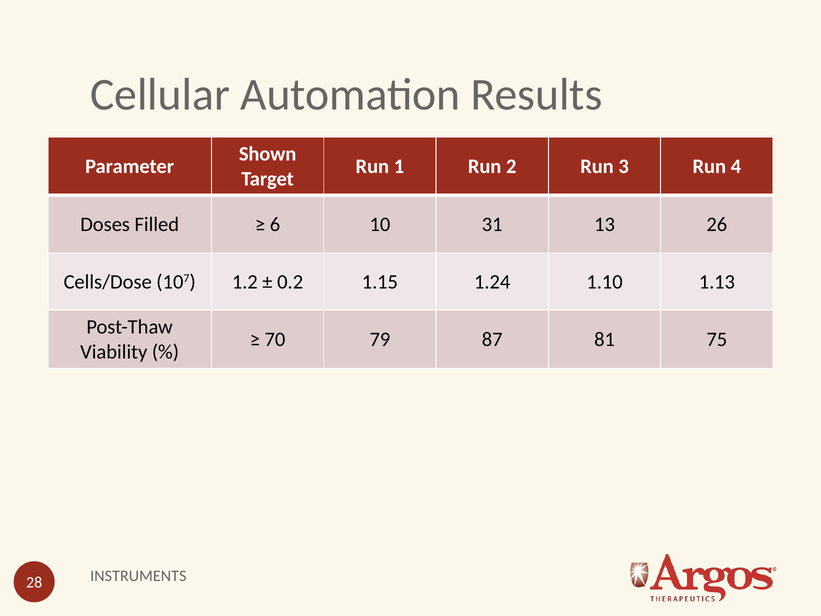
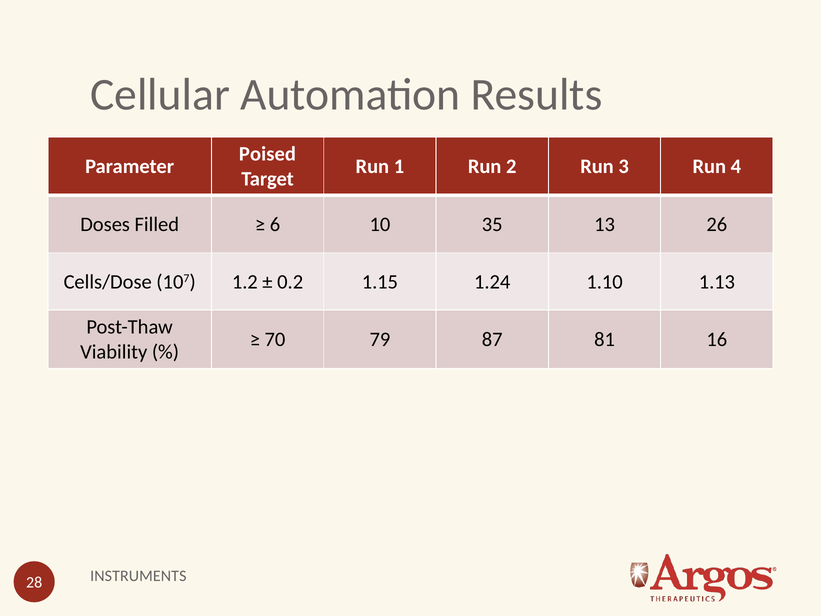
Shown: Shown -> Poised
31: 31 -> 35
75: 75 -> 16
